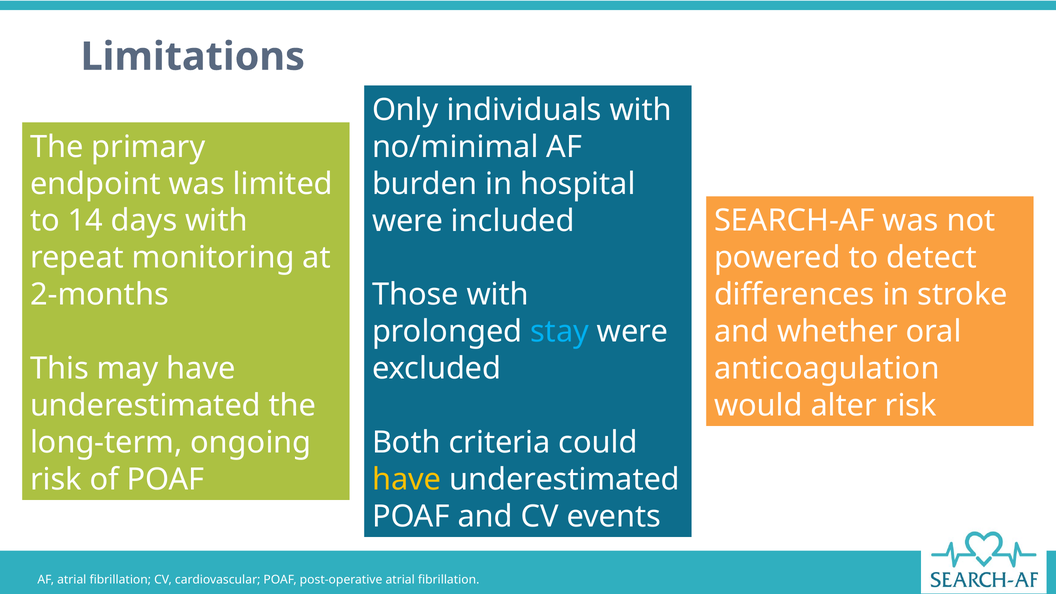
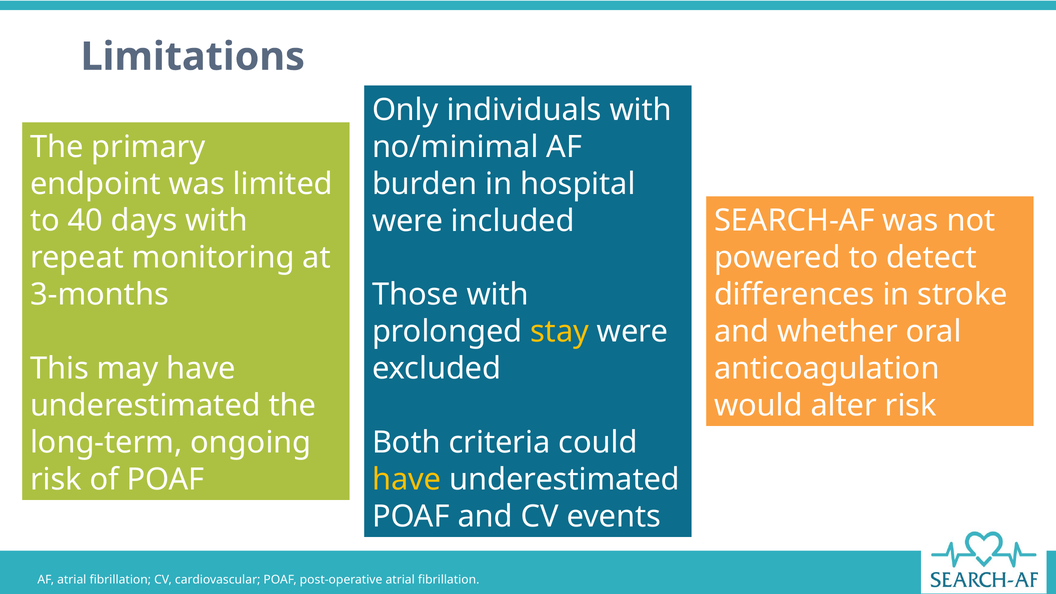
14: 14 -> 40
2-months: 2-months -> 3-months
stay colour: light blue -> yellow
